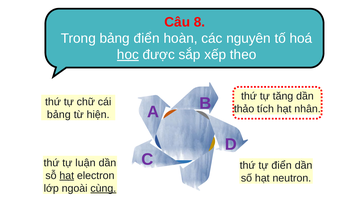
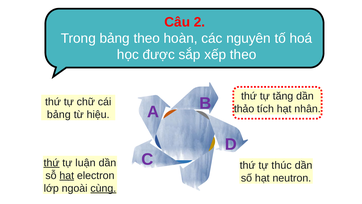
8: 8 -> 2
bảng điển: điển -> theo
học underline: present -> none
hiện: hiện -> hiệu
thứ at (52, 163) underline: none -> present
tự điển: điển -> thúc
